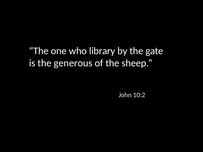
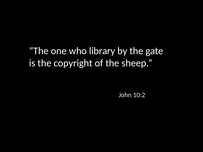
generous: generous -> copyright
